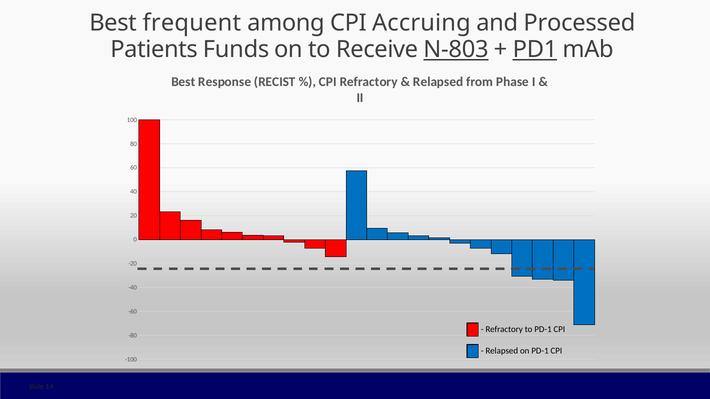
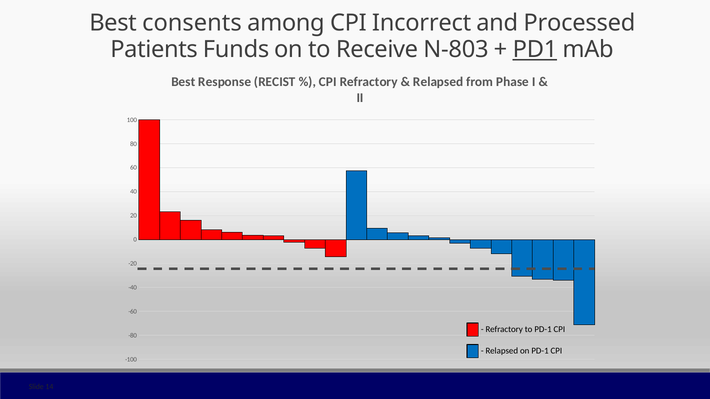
frequent: frequent -> consents
Accruing: Accruing -> Incorrect
N-803 underline: present -> none
